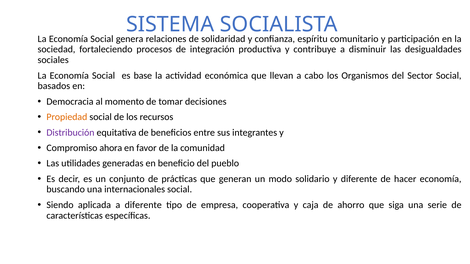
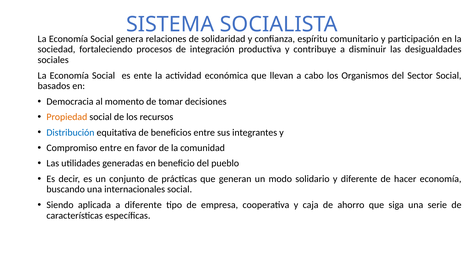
base: base -> ente
Distribución colour: purple -> blue
Compromiso ahora: ahora -> entre
